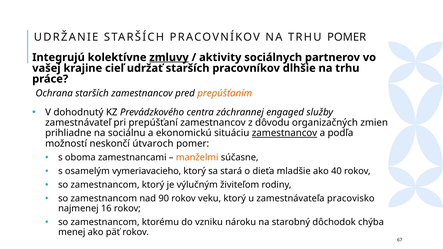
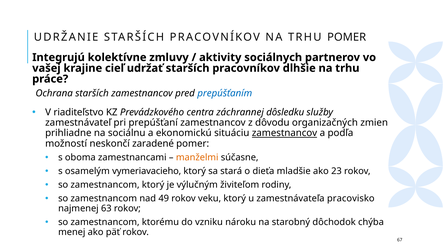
zmluvy underline: present -> none
prepúšťaním colour: orange -> blue
dohodnutý: dohodnutý -> riaditeľstvo
engaged: engaged -> dôsledku
útvaroch: útvaroch -> zaradené
40: 40 -> 23
90: 90 -> 49
16: 16 -> 63
